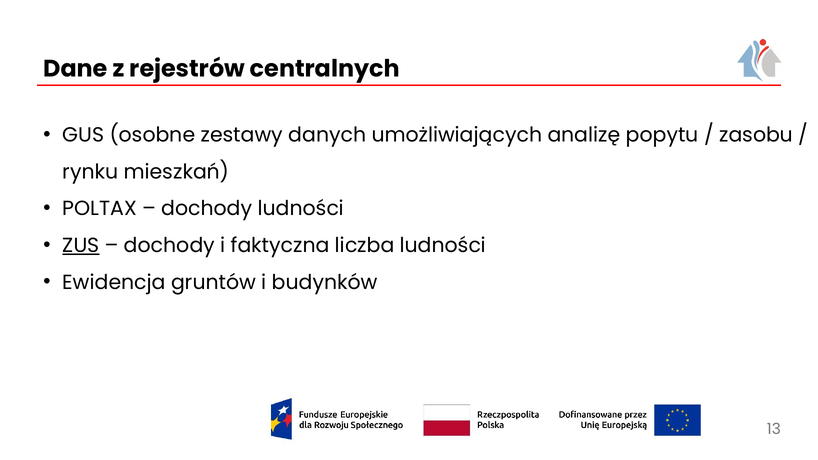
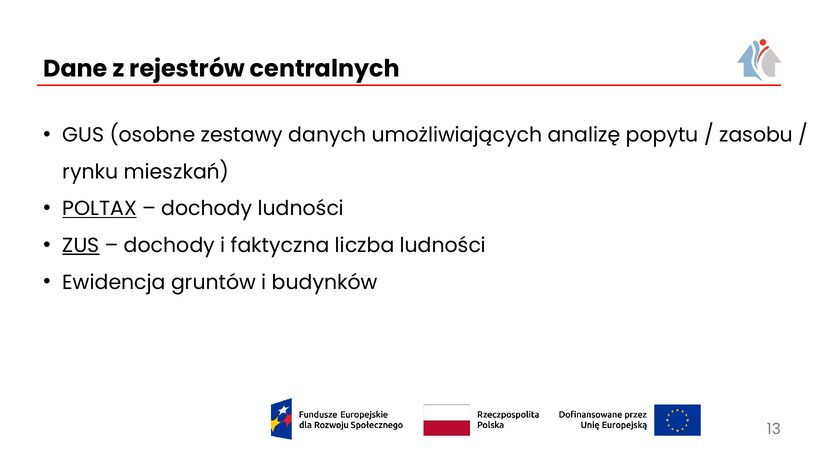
POLTAX underline: none -> present
